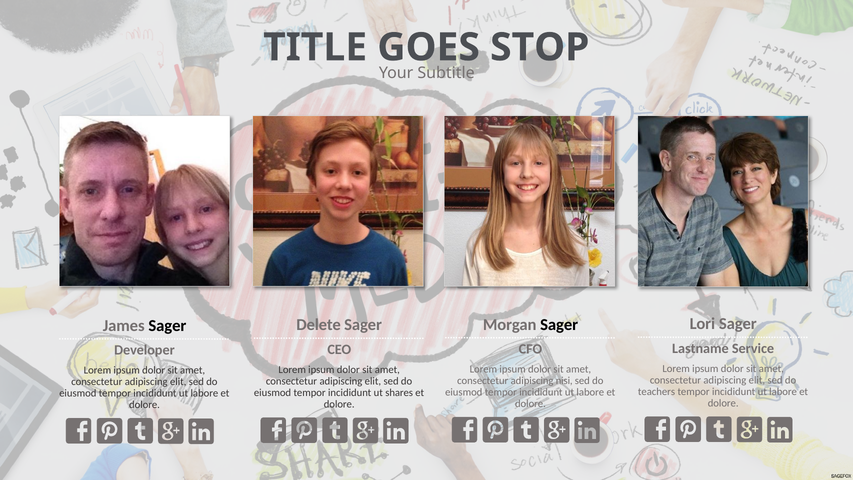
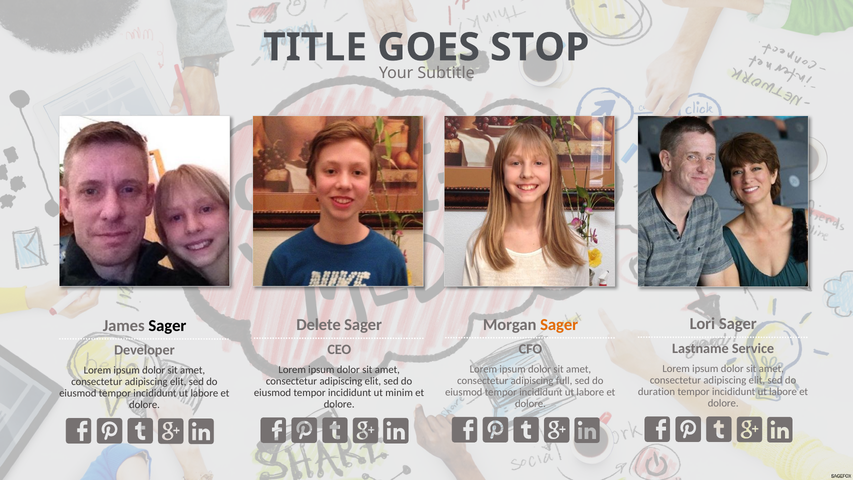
Sager at (559, 324) colour: black -> orange
nisi: nisi -> full
teachers: teachers -> duration
shares: shares -> minim
